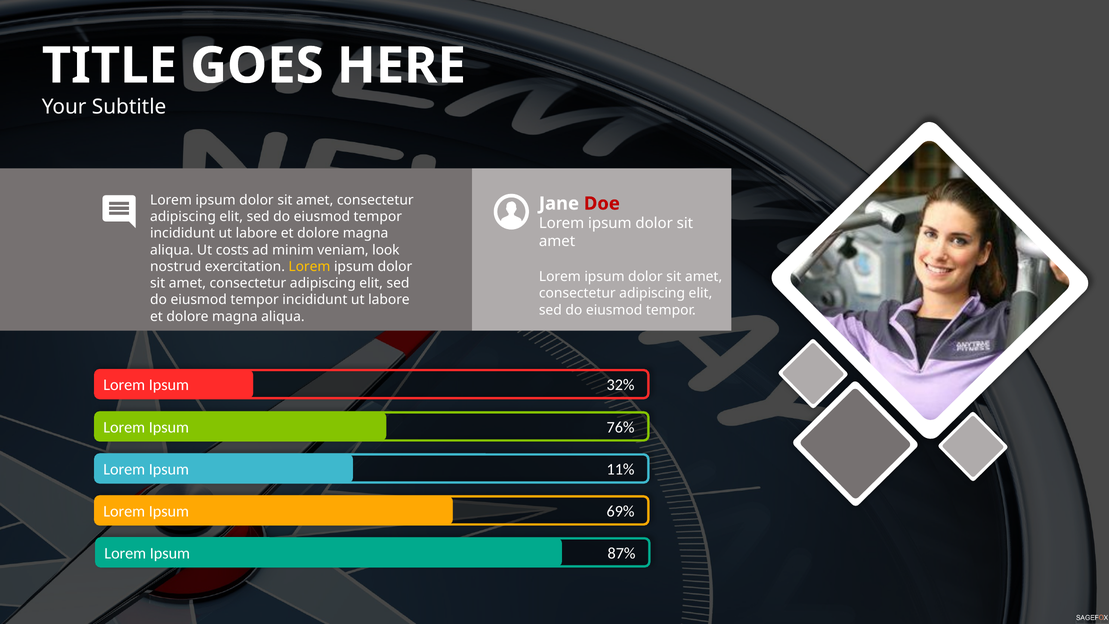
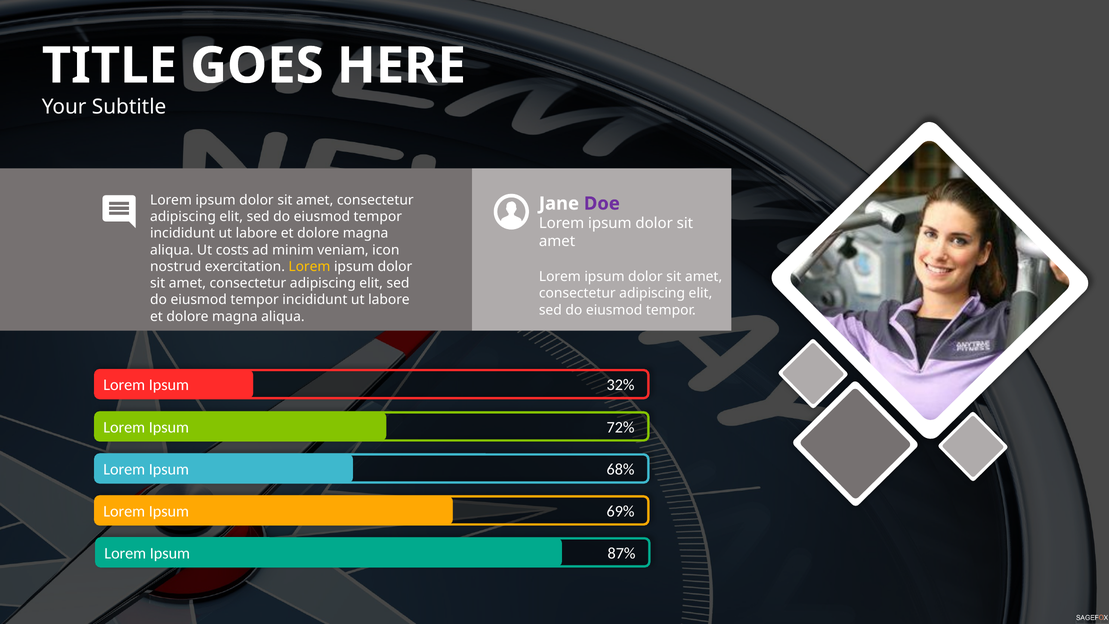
Doe colour: red -> purple
look: look -> icon
76%: 76% -> 72%
11%: 11% -> 68%
